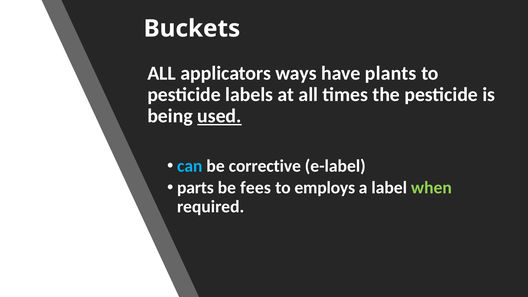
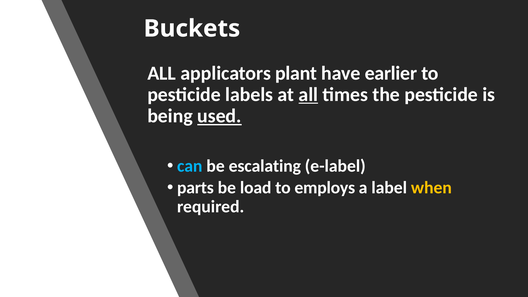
ways: ways -> plant
plants: plants -> earlier
all at (308, 95) underline: none -> present
corrective: corrective -> escalating
fees: fees -> load
when colour: light green -> yellow
